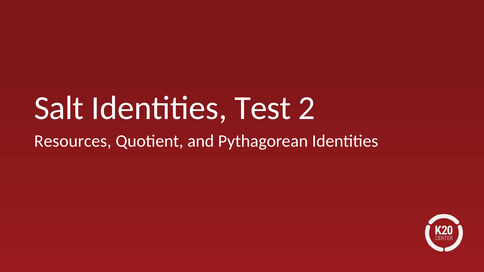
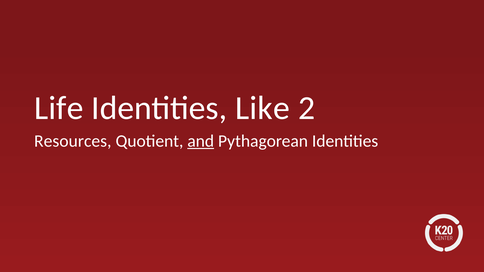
Salt: Salt -> Life
Test: Test -> Like
and underline: none -> present
